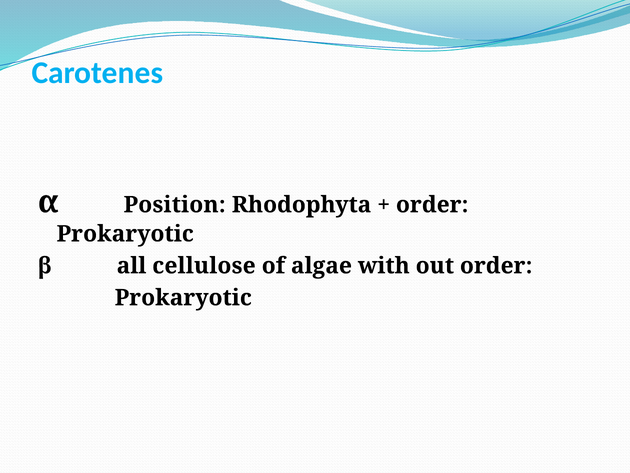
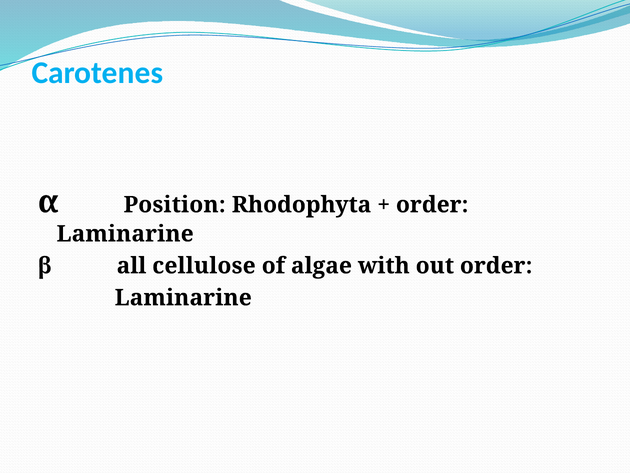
Prokaryotic at (125, 234): Prokaryotic -> Laminarine
Prokaryotic at (183, 297): Prokaryotic -> Laminarine
